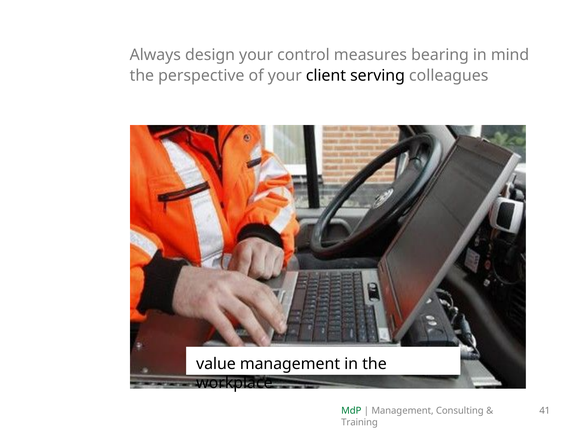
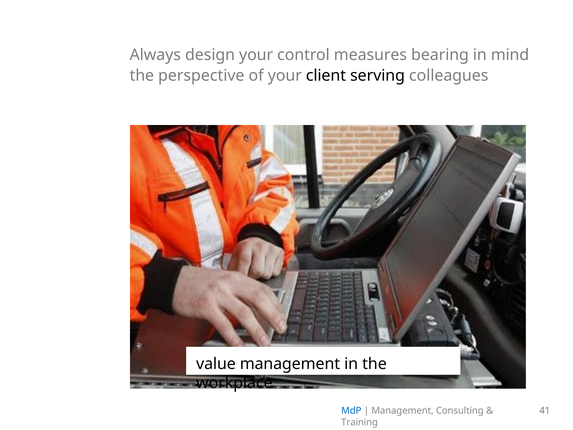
MdP colour: green -> blue
